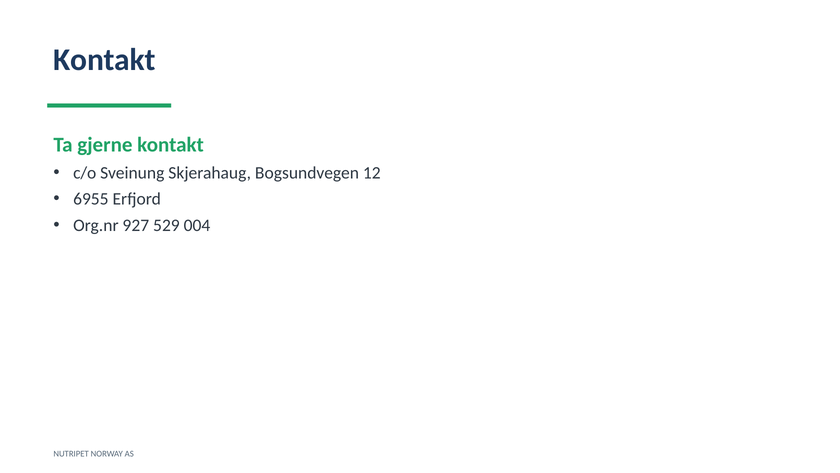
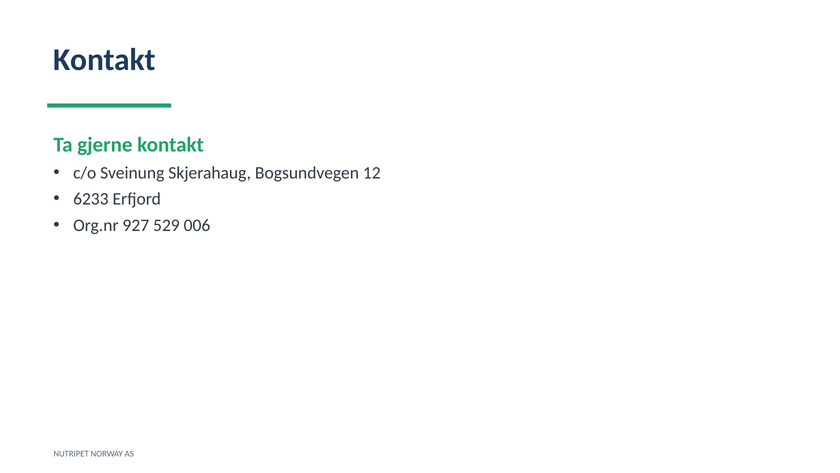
6955: 6955 -> 6233
004: 004 -> 006
